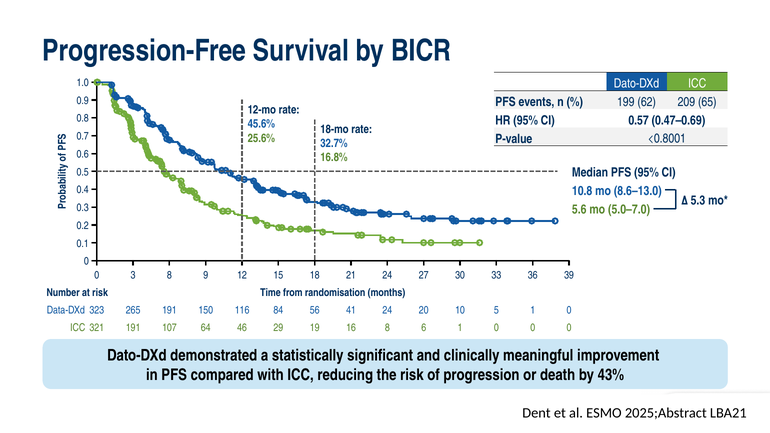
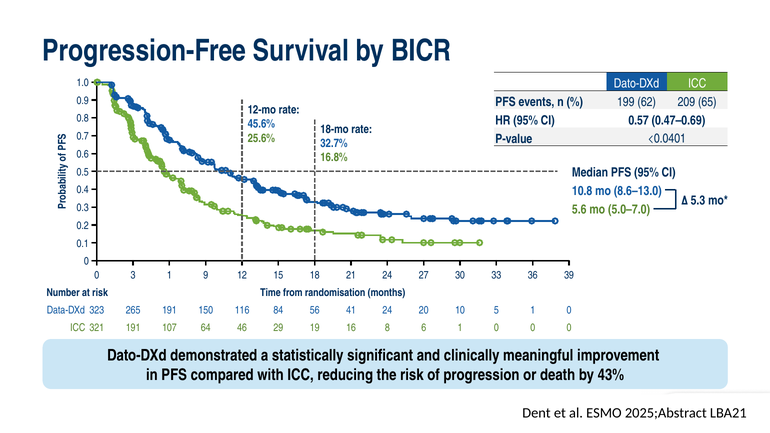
<0.8001: <0.8001 -> <0.0401
3 8: 8 -> 1
